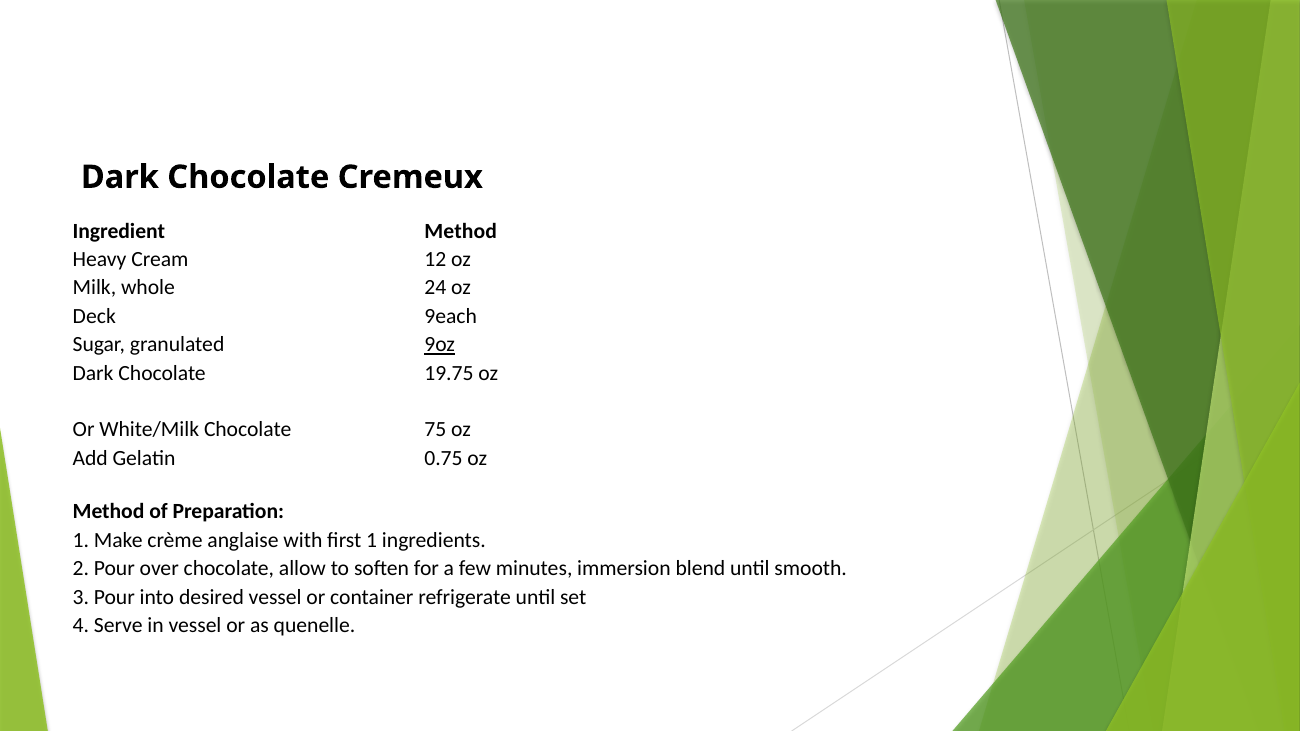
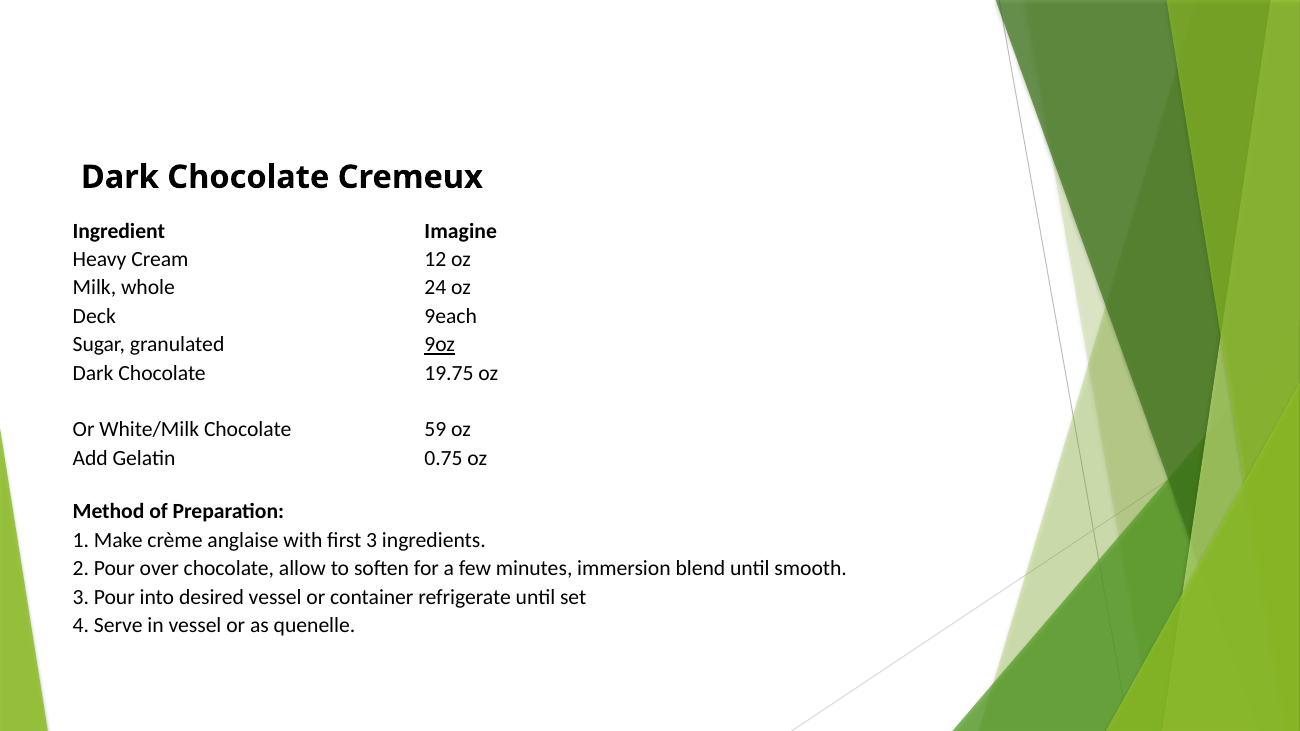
Ingredient Method: Method -> Imagine
75: 75 -> 59
first 1: 1 -> 3
